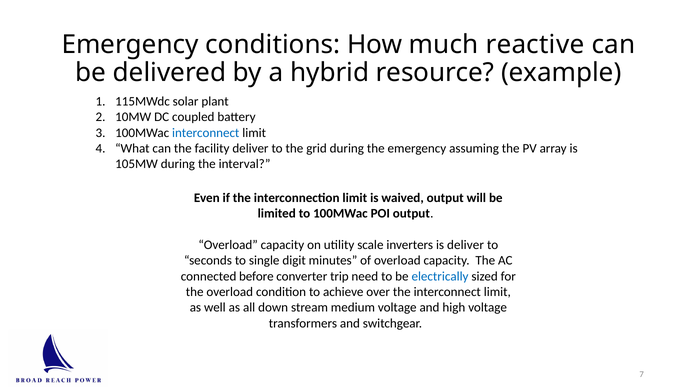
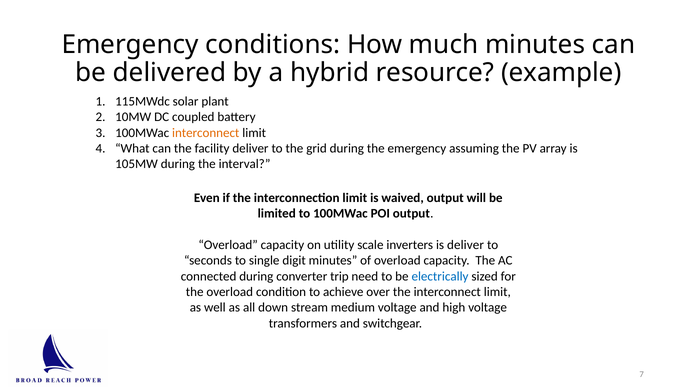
much reactive: reactive -> minutes
interconnect at (206, 133) colour: blue -> orange
connected before: before -> during
